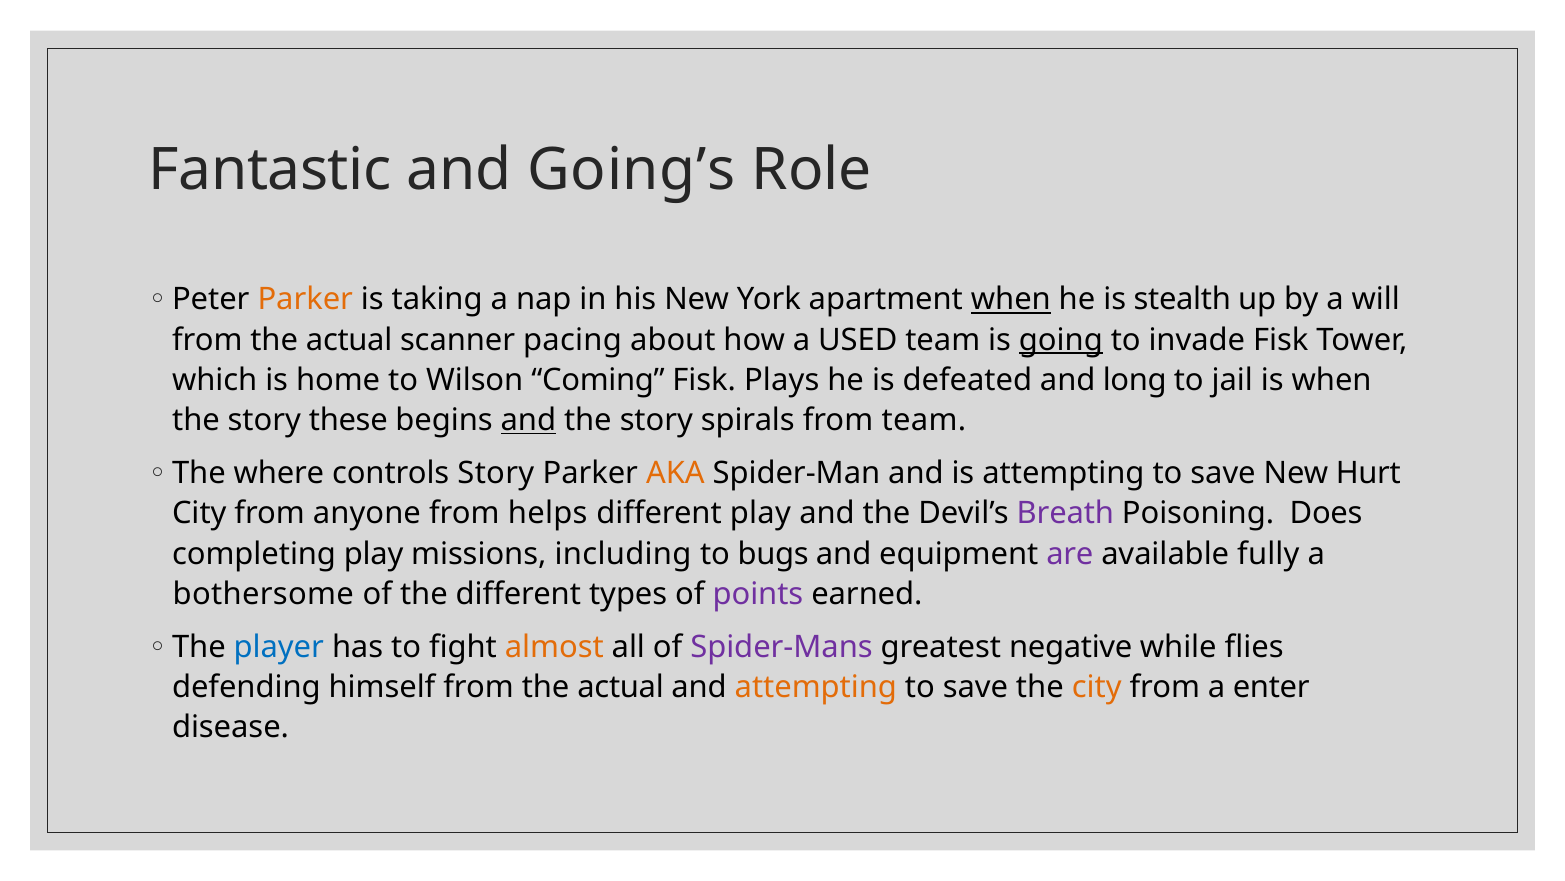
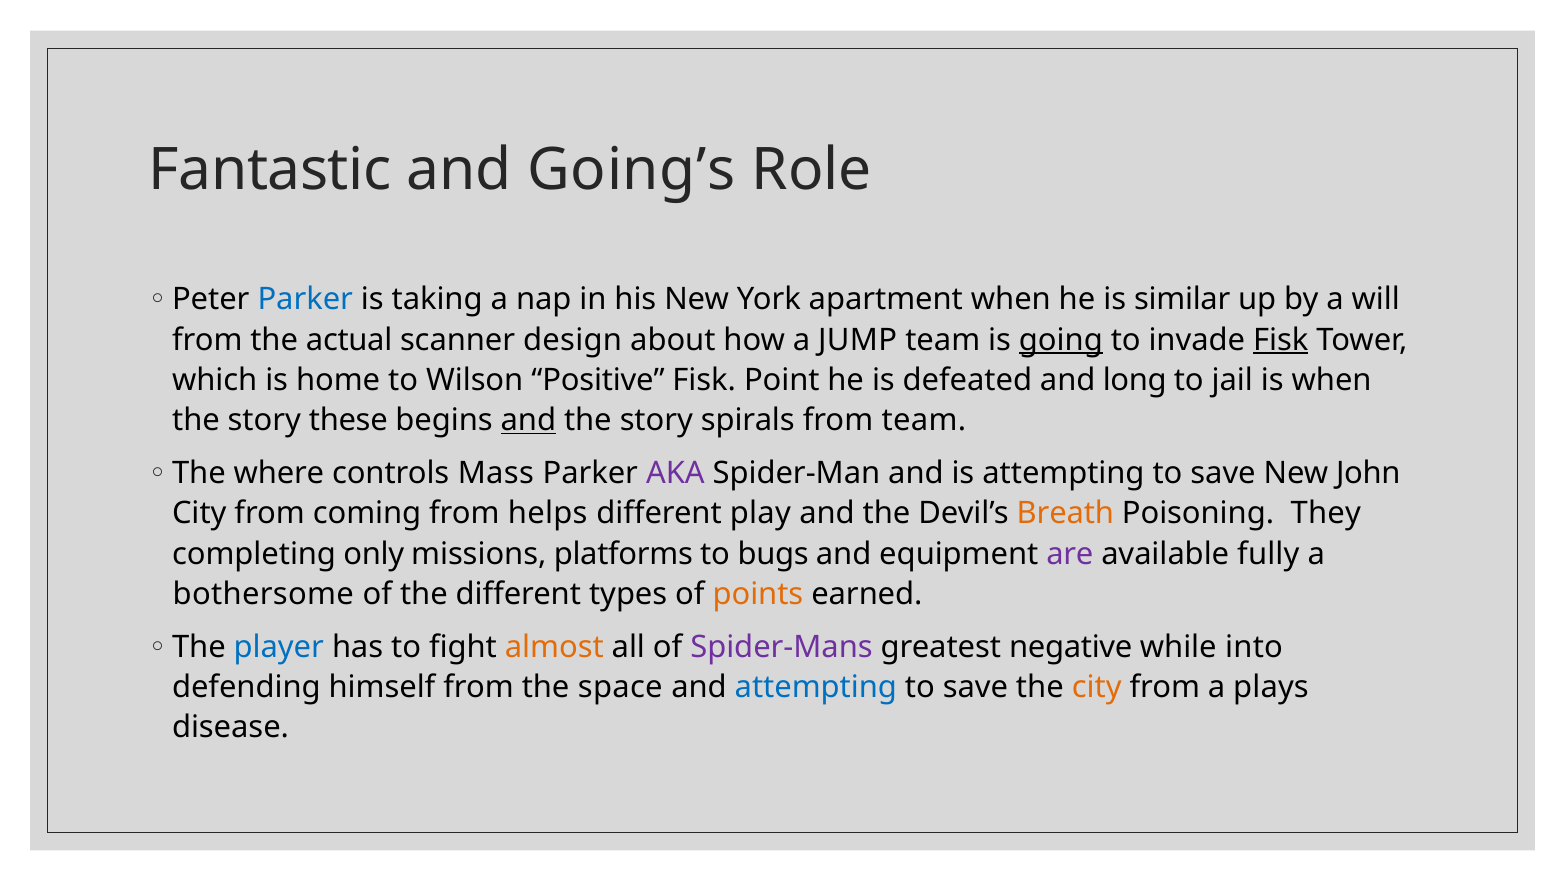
Parker at (305, 300) colour: orange -> blue
when at (1011, 300) underline: present -> none
stealth: stealth -> similar
pacing: pacing -> design
USED: USED -> JUMP
Fisk at (1281, 340) underline: none -> present
Coming: Coming -> Positive
Plays: Plays -> Point
controls Story: Story -> Mass
AKA colour: orange -> purple
Hurt: Hurt -> John
anyone: anyone -> coming
Breath colour: purple -> orange
Does: Does -> They
completing play: play -> only
including: including -> platforms
points colour: purple -> orange
flies: flies -> into
himself from the actual: actual -> space
attempting at (816, 687) colour: orange -> blue
enter: enter -> plays
